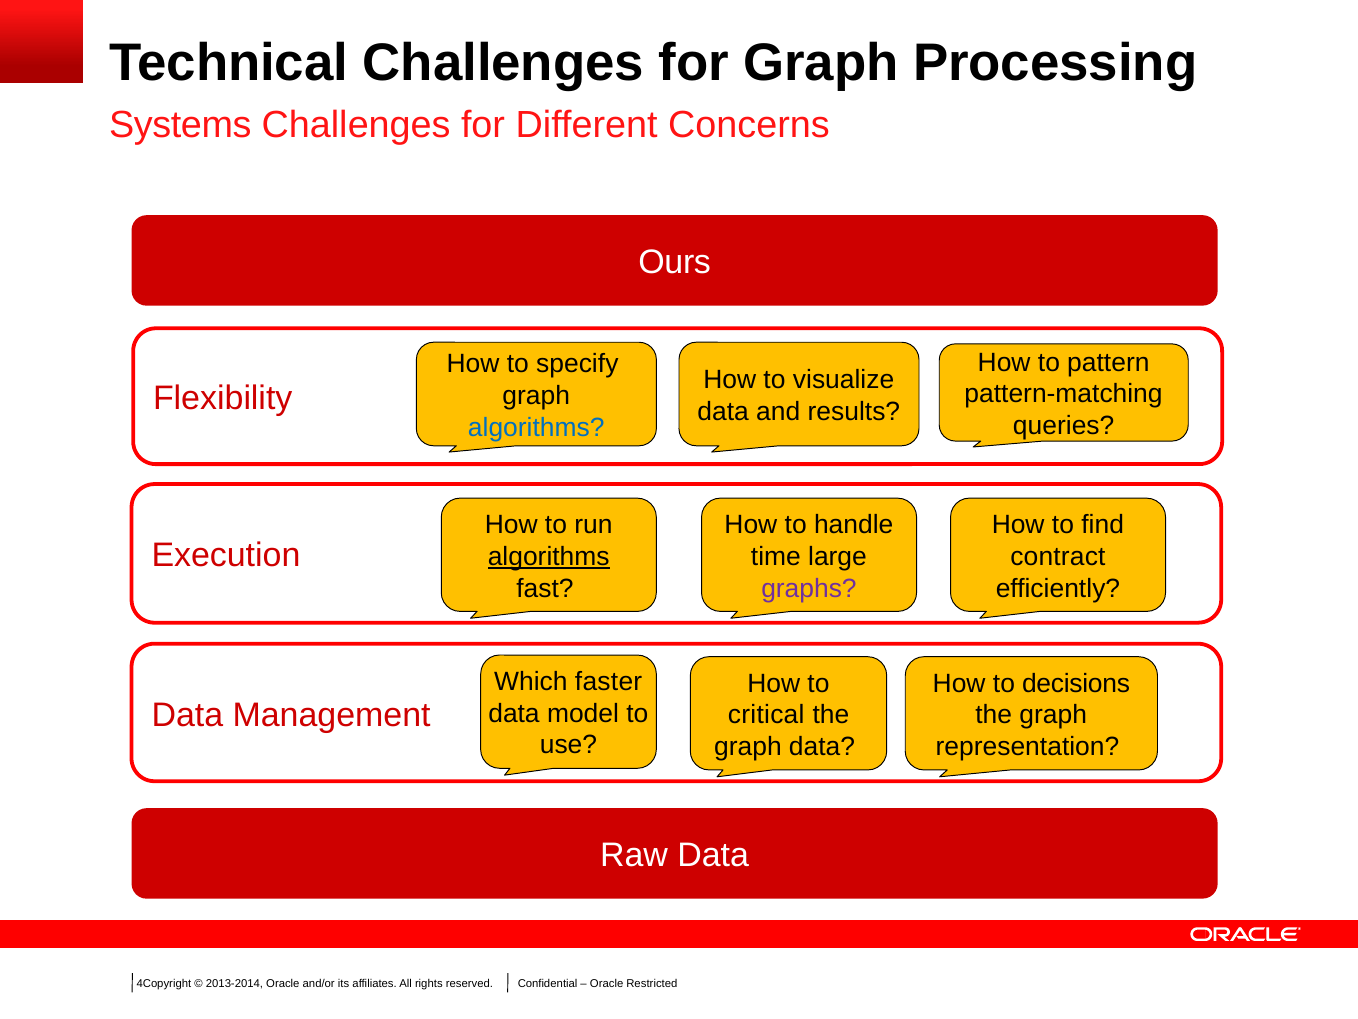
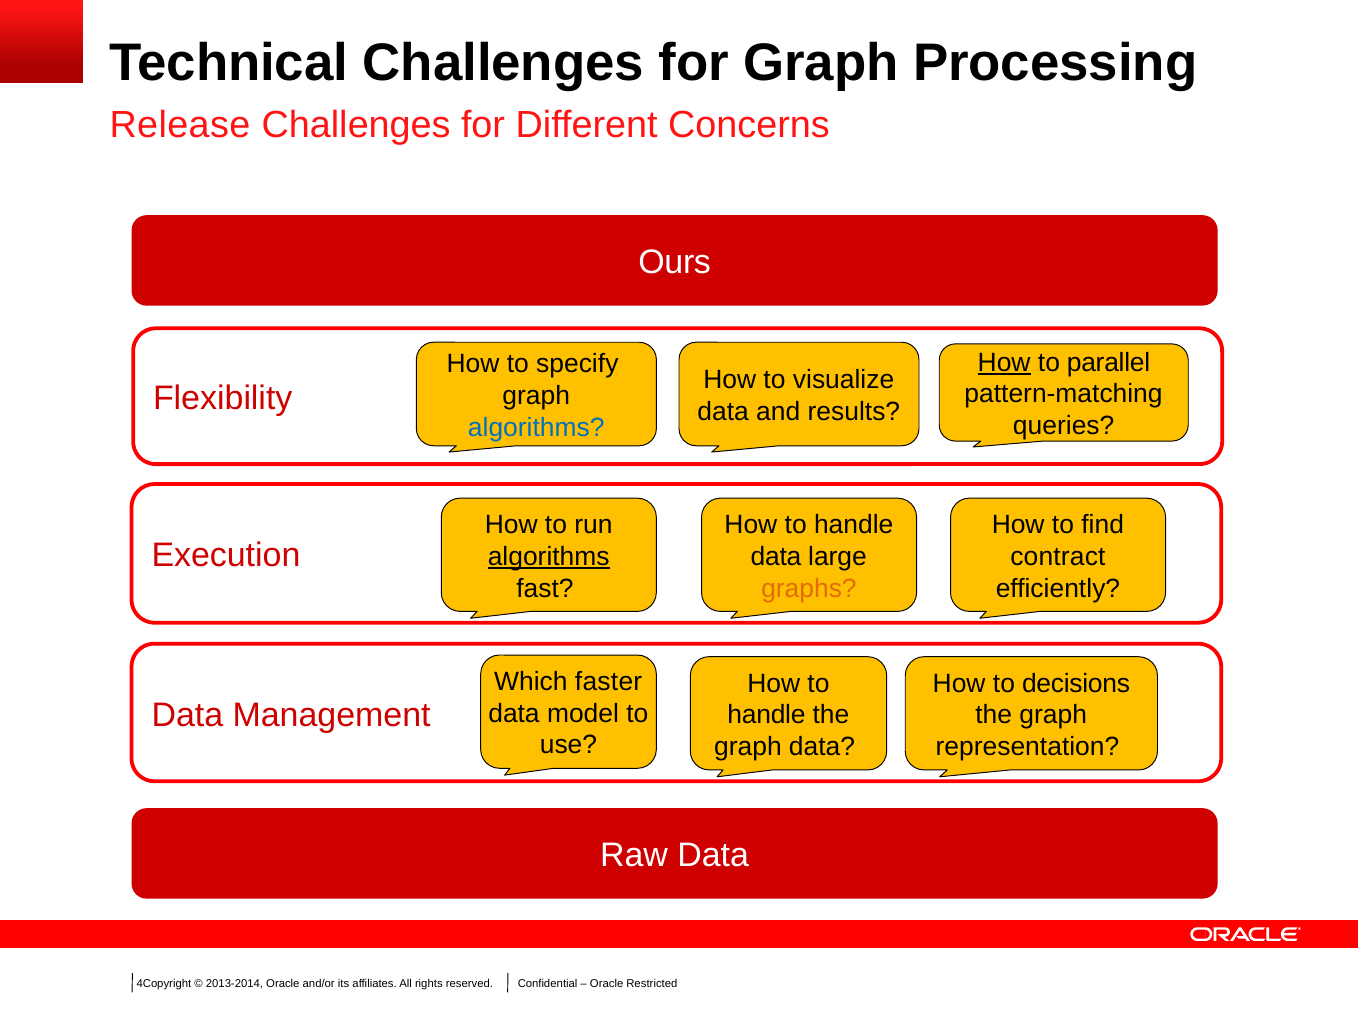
Systems: Systems -> Release
How at (1004, 362) underline: none -> present
pattern: pattern -> parallel
time at (776, 556): time -> data
graphs colour: purple -> orange
critical at (766, 715): critical -> handle
